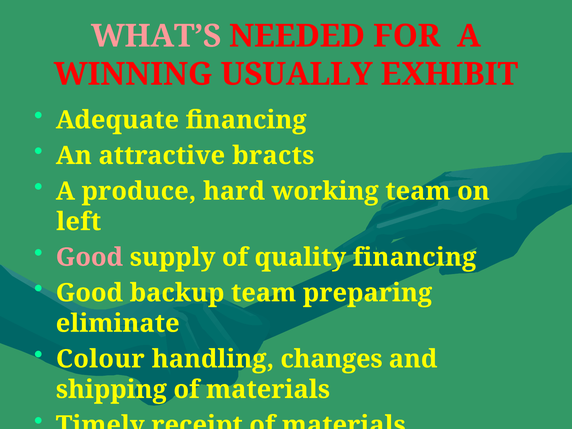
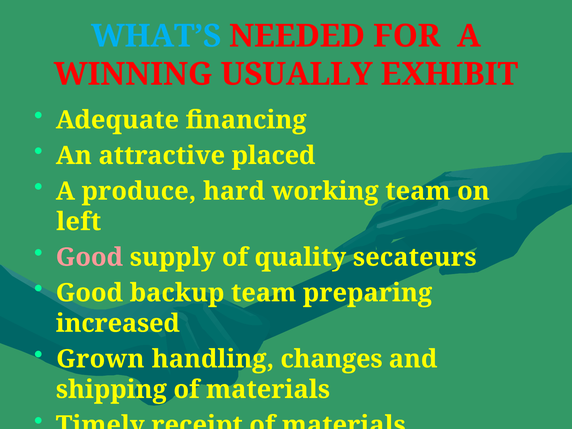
WHAT’S colour: pink -> light blue
bracts: bracts -> placed
quality financing: financing -> secateurs
eliminate: eliminate -> increased
Colour: Colour -> Grown
